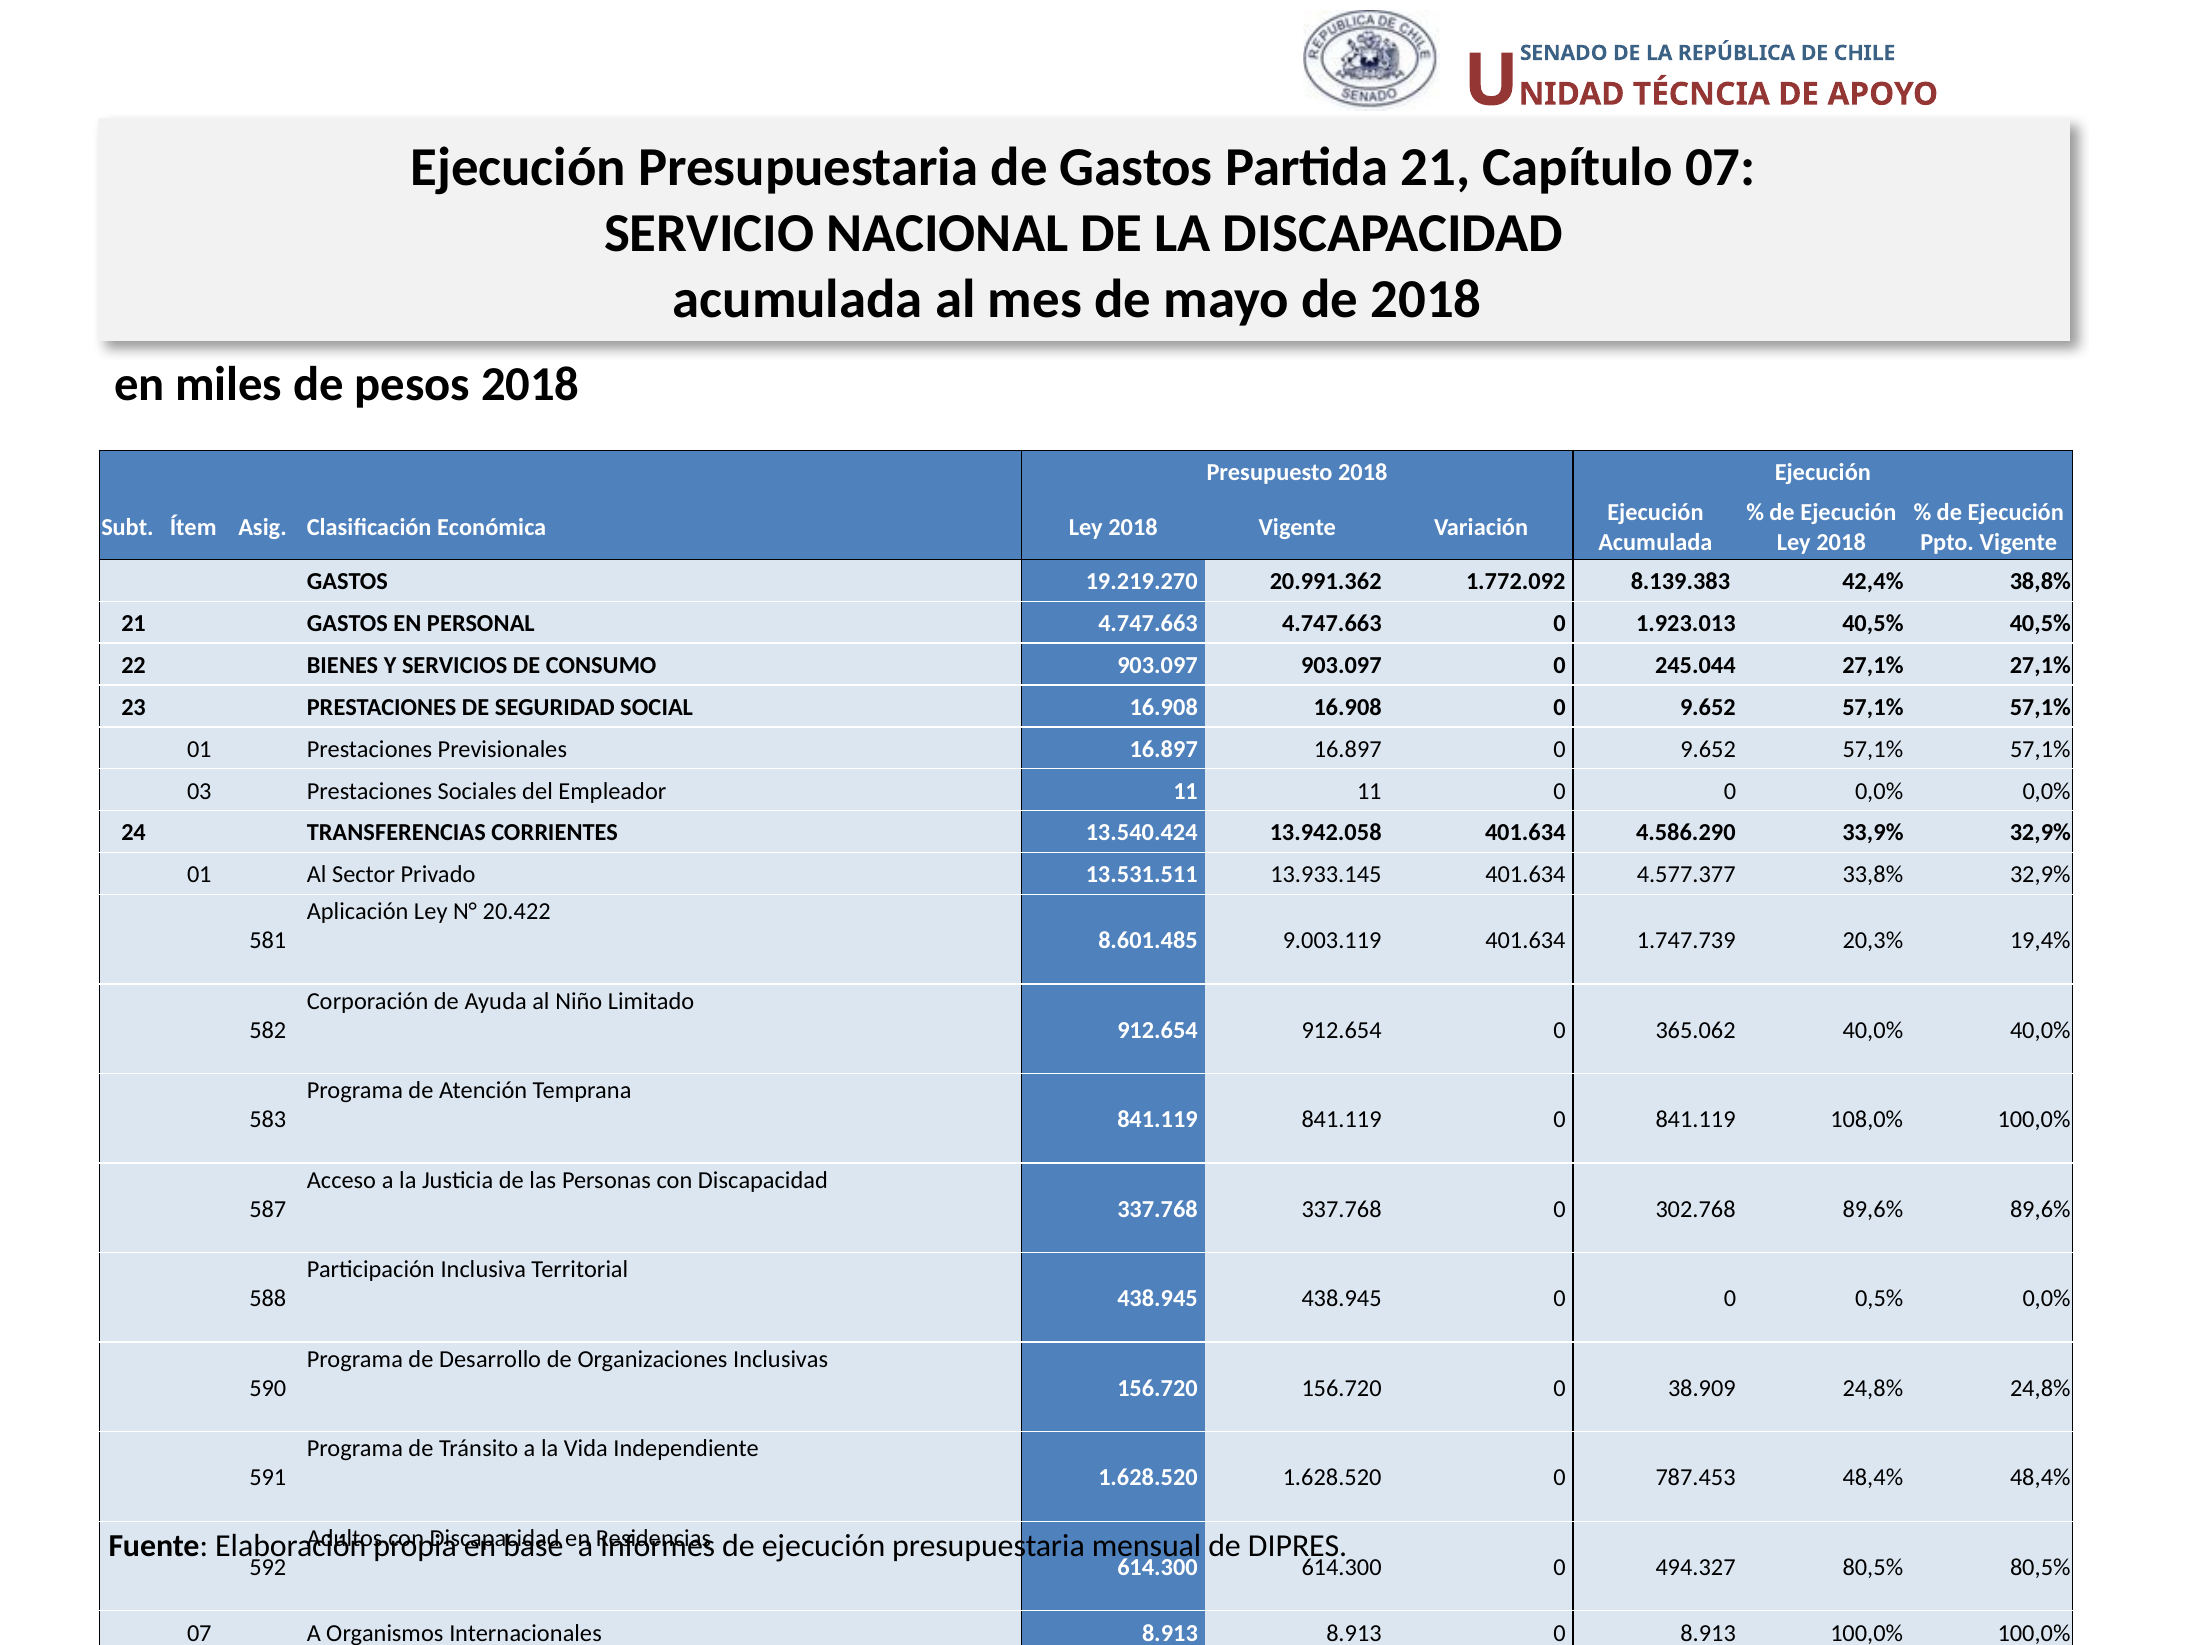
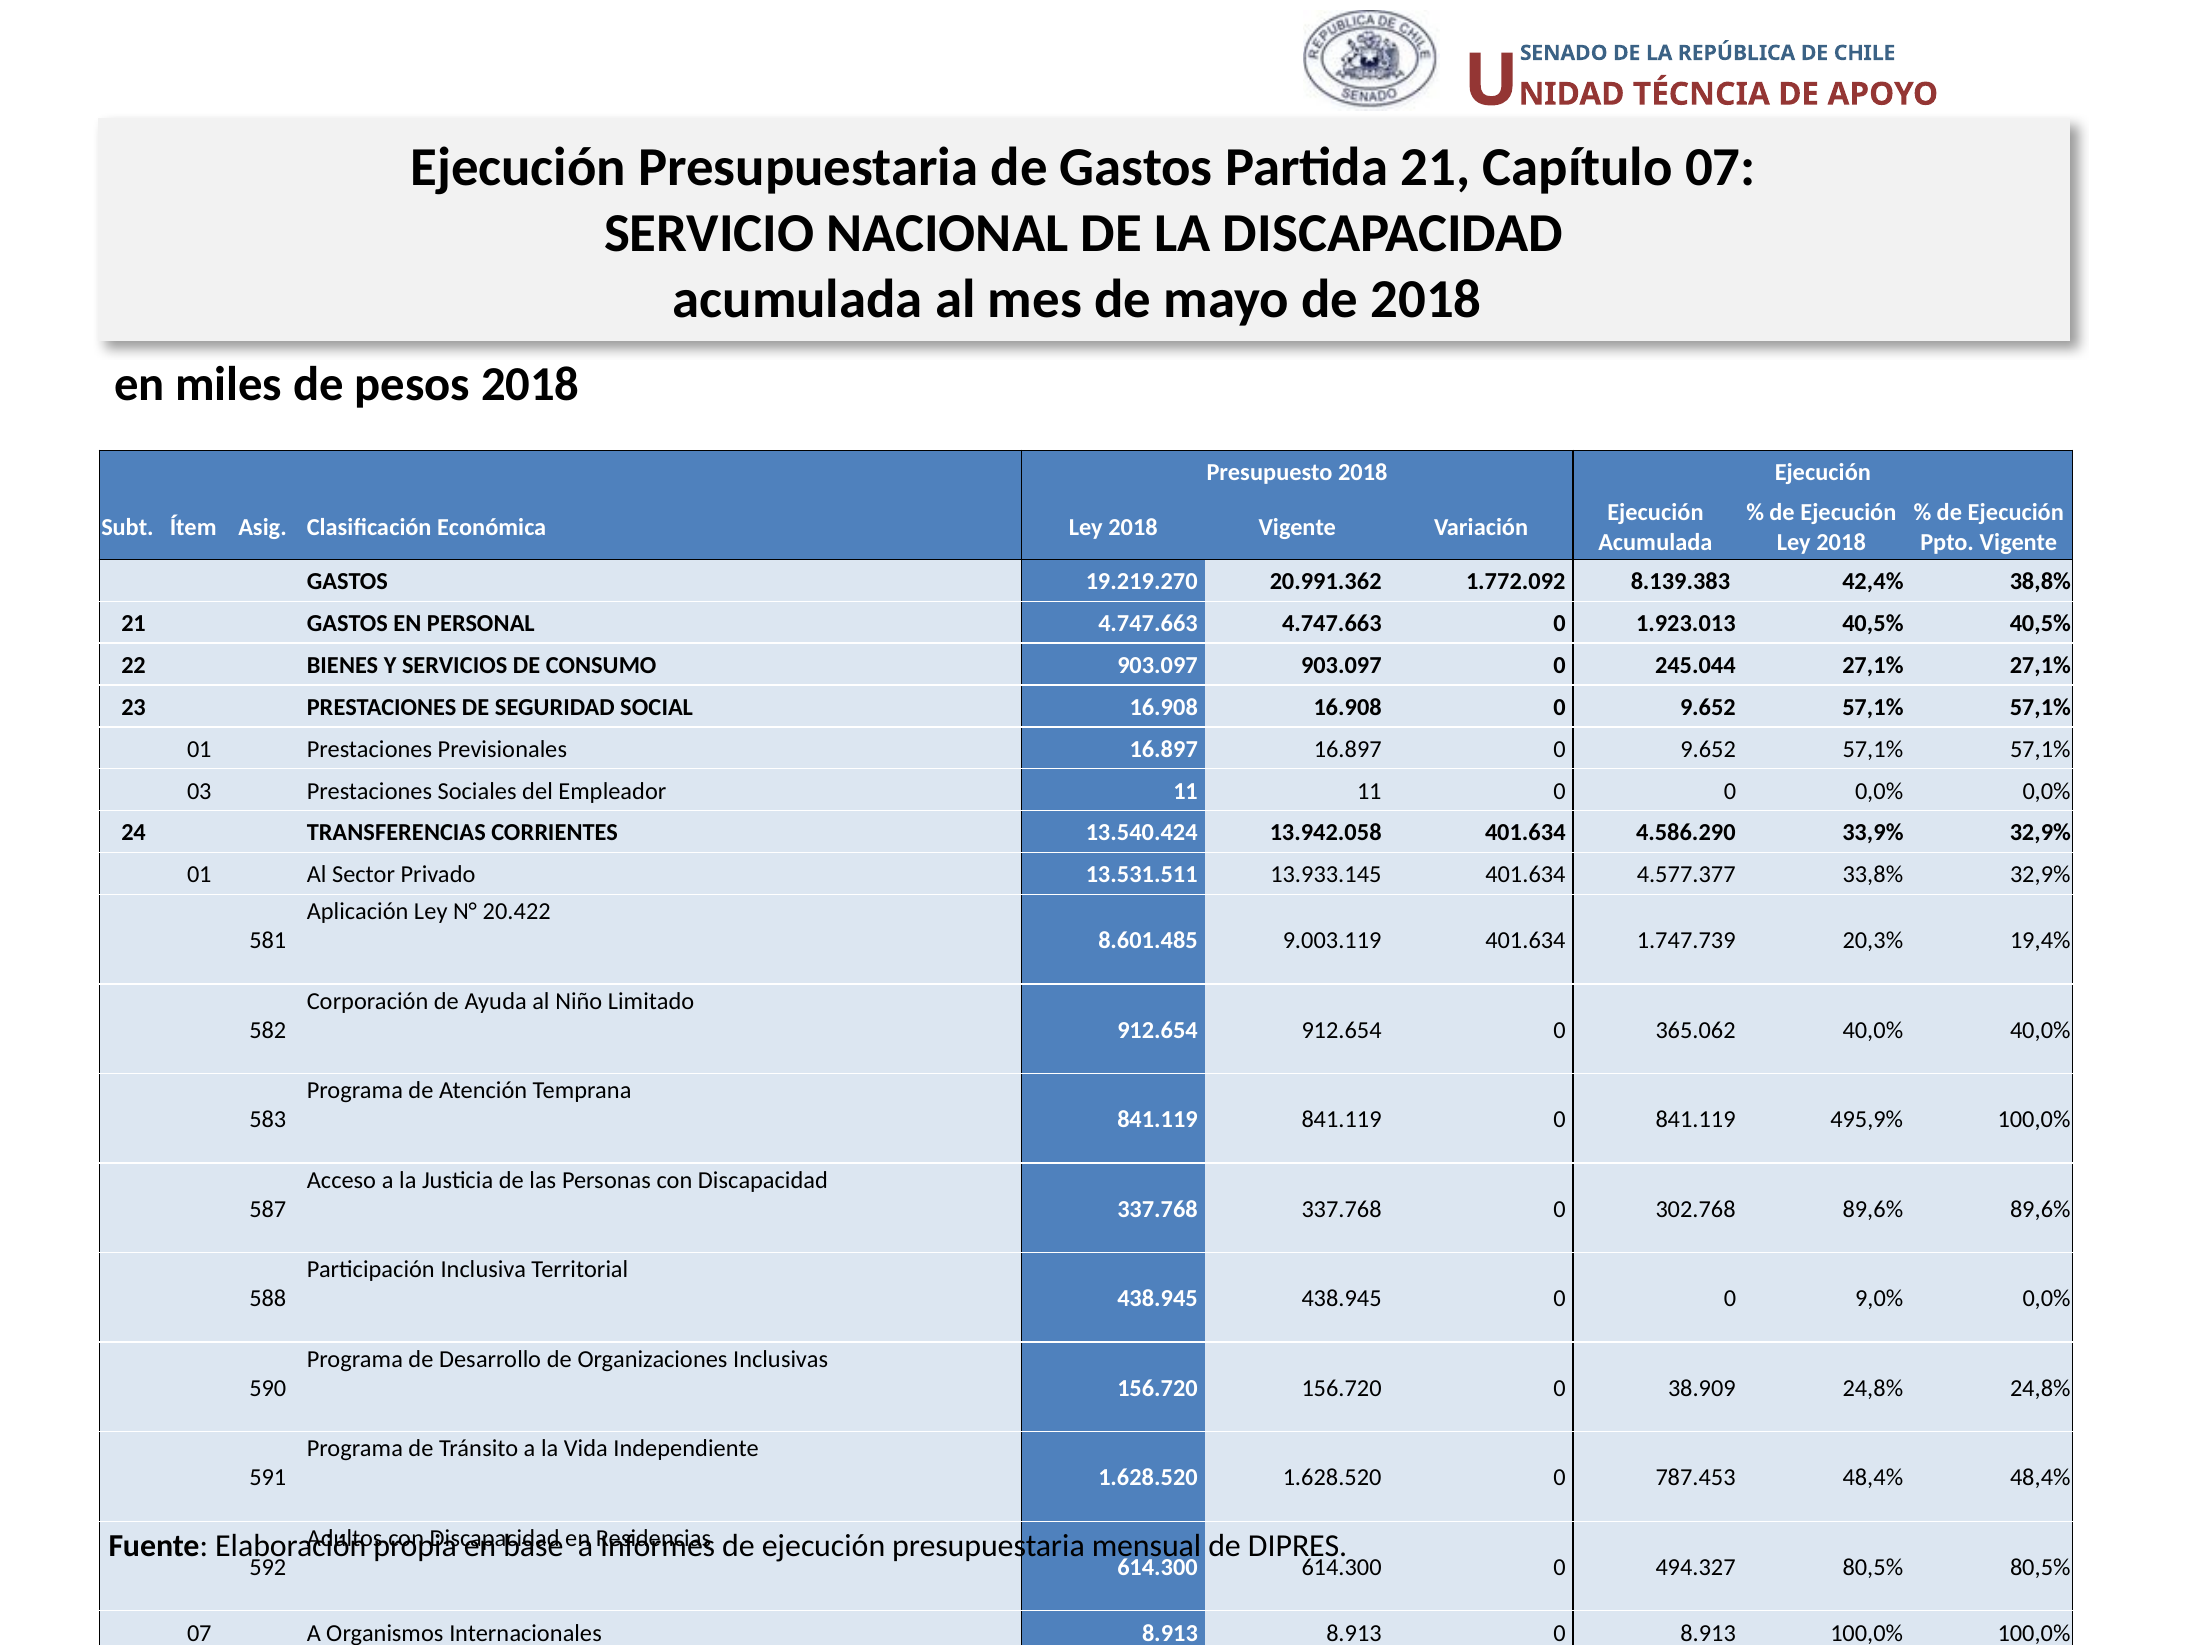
108,0%: 108,0% -> 495,9%
0,5%: 0,5% -> 9,0%
